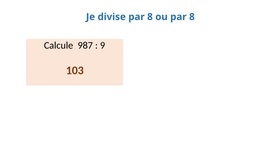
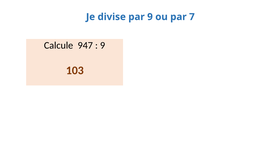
divise par 8: 8 -> 9
ou par 8: 8 -> 7
987: 987 -> 947
